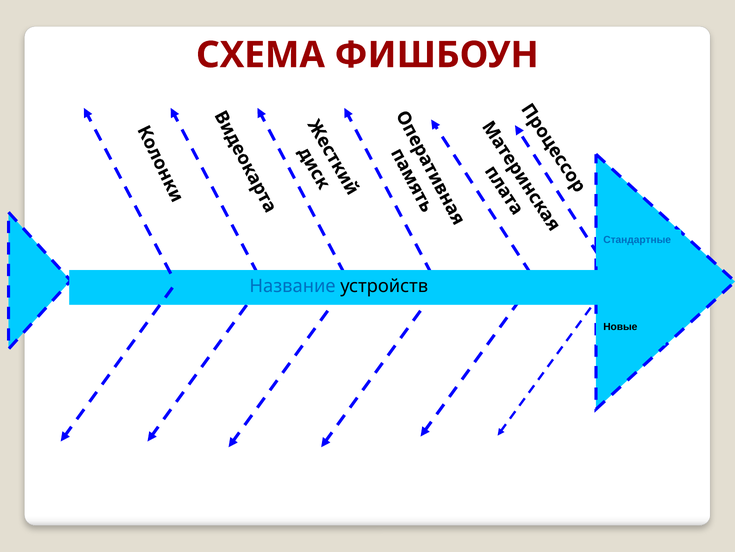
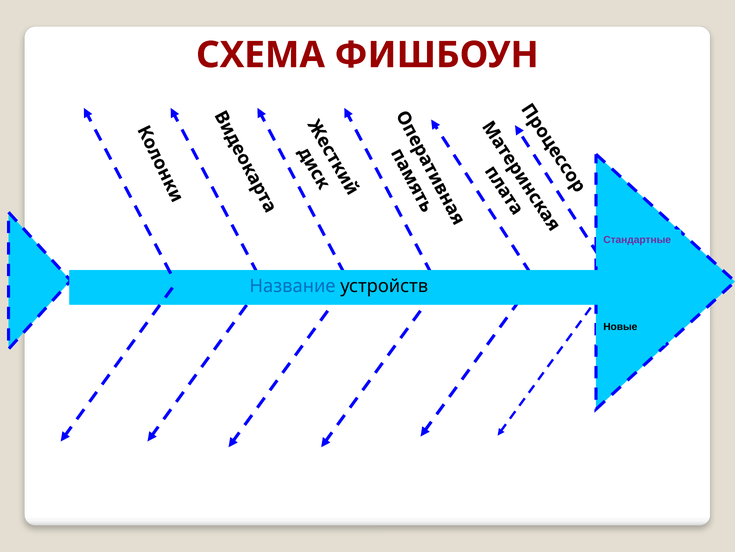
Стандартные colour: blue -> purple
